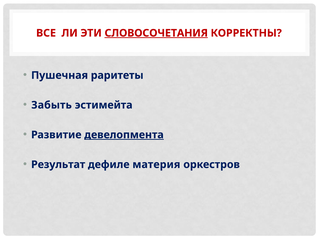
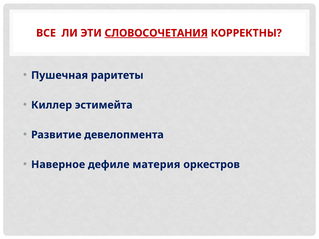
Забыть: Забыть -> Киллер
девелопмента underline: present -> none
Результат: Результат -> Наверное
